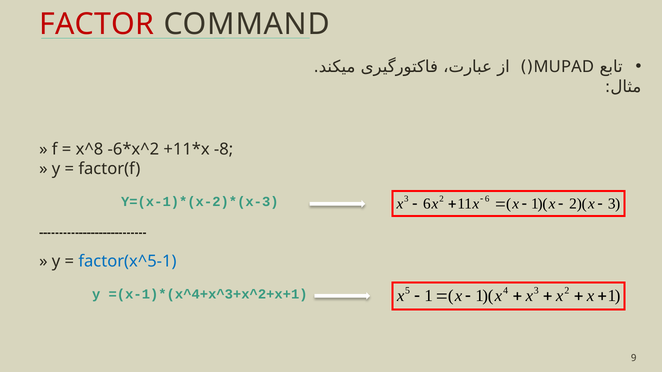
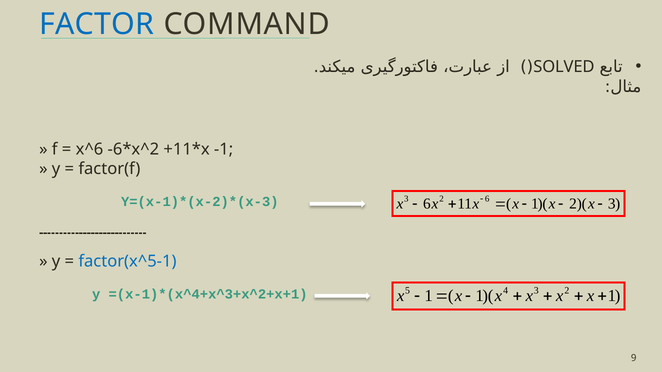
FACTOR colour: red -> blue
MUPAD: MUPAD -> SOLVED
x^8: x^8 -> x^6
-8: -8 -> -1
